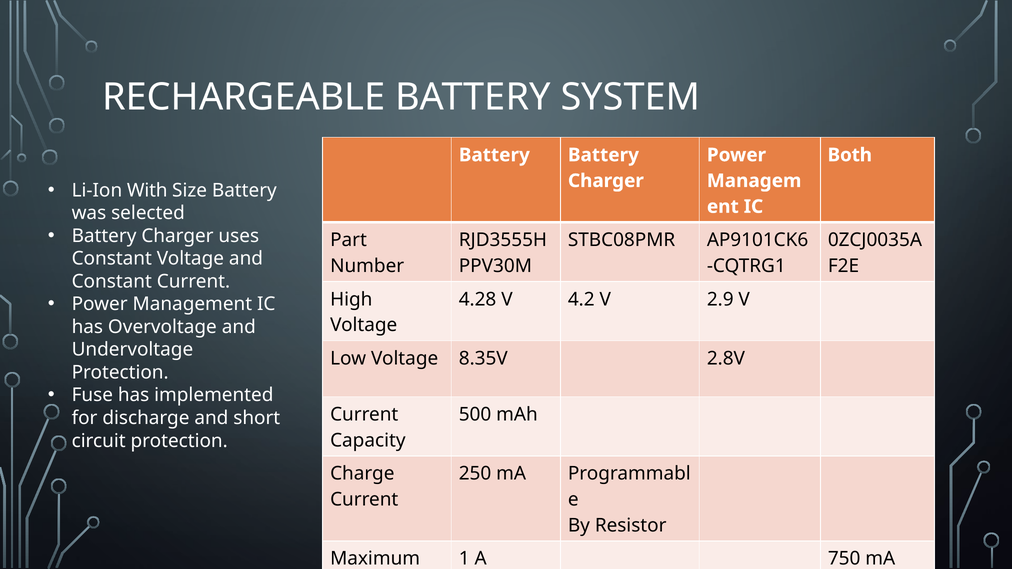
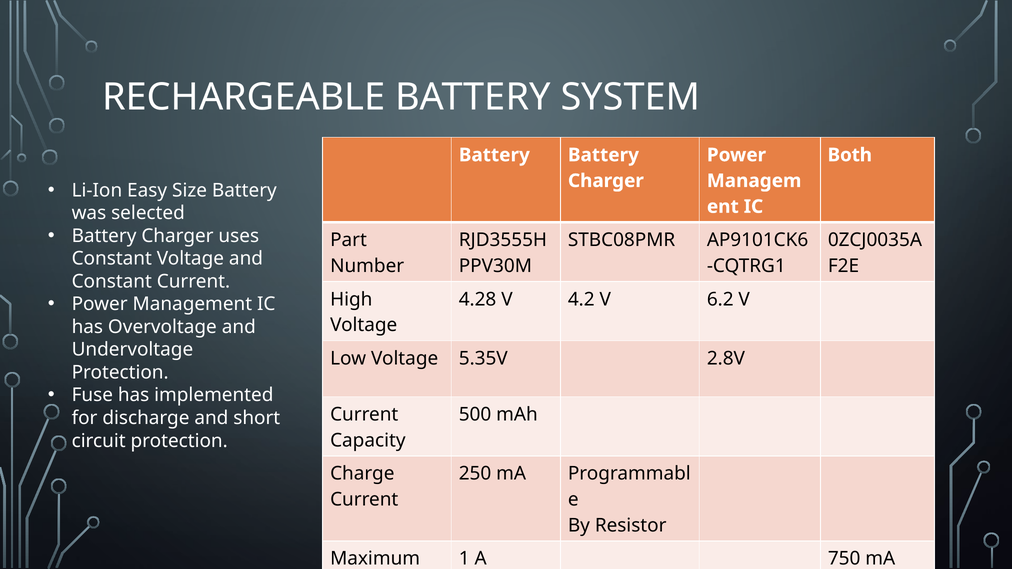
With: With -> Easy
2.9: 2.9 -> 6.2
8.35V: 8.35V -> 5.35V
